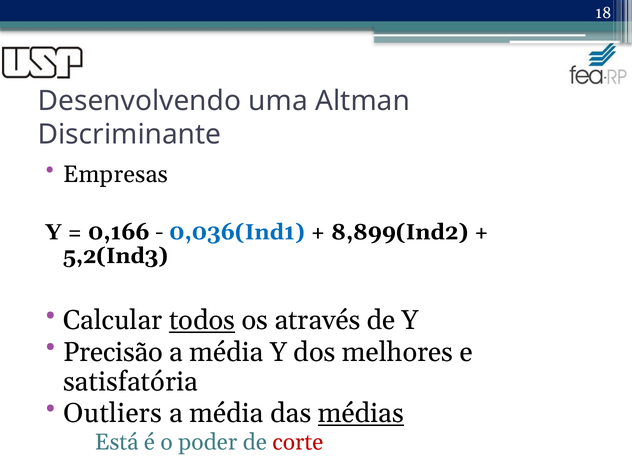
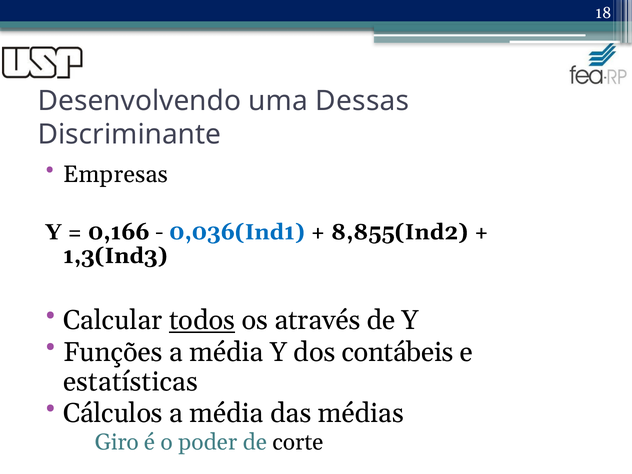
Altman: Altman -> Dessas
8,899(Ind2: 8,899(Ind2 -> 8,855(Ind2
5,2(Ind3: 5,2(Ind3 -> 1,3(Ind3
Precisão: Precisão -> Funções
melhores: melhores -> contábeis
satisfatória: satisfatória -> estatísticas
Outliers: Outliers -> Cálculos
médias underline: present -> none
Está: Está -> Giro
corte colour: red -> black
